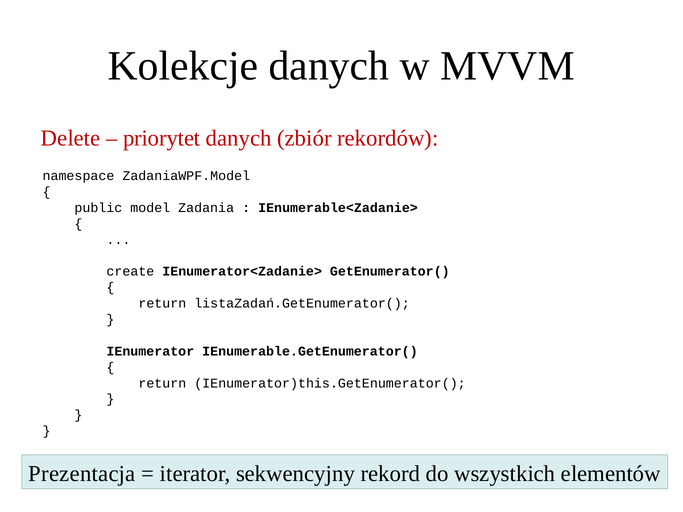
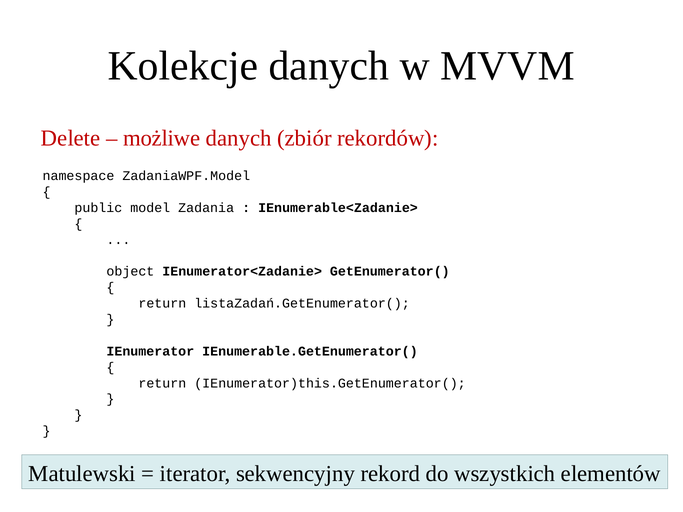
priorytet: priorytet -> możliwe
create: create -> object
Prezentacja: Prezentacja -> Matulewski
